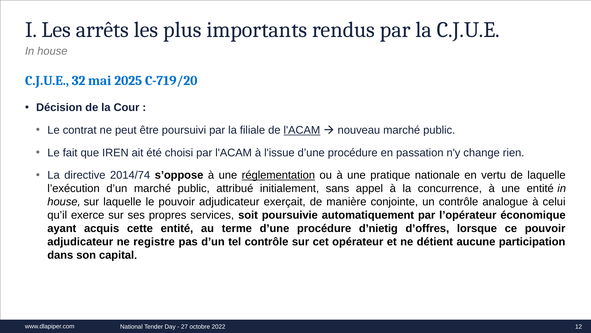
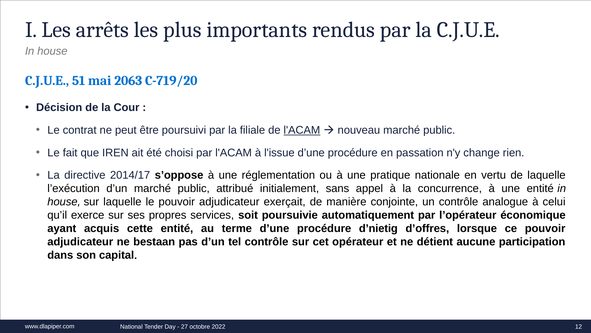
32: 32 -> 51
2025: 2025 -> 2063
2014/74: 2014/74 -> 2014/17
réglementation underline: present -> none
registre: registre -> bestaan
